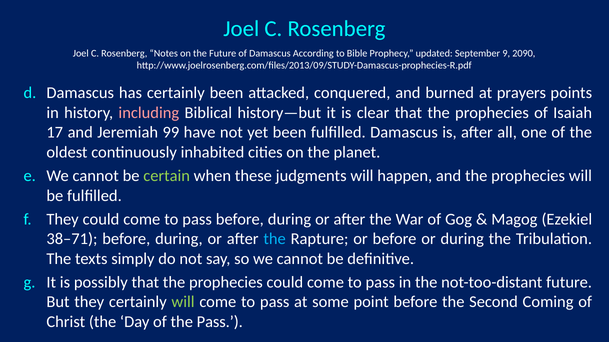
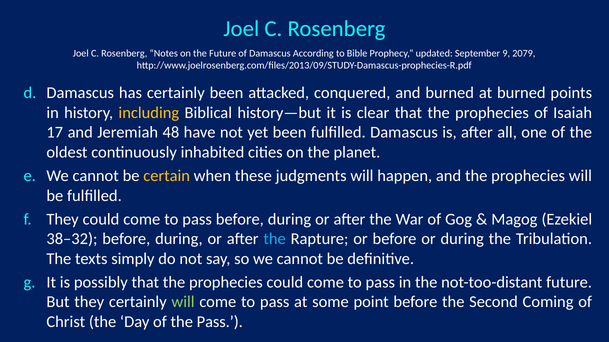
2090: 2090 -> 2079
at prayers: prayers -> burned
including colour: pink -> yellow
99: 99 -> 48
certain colour: light green -> yellow
38–71: 38–71 -> 38–32
